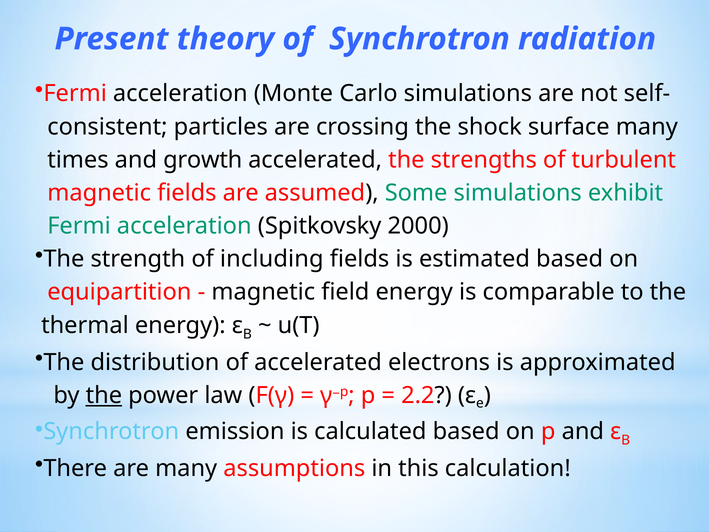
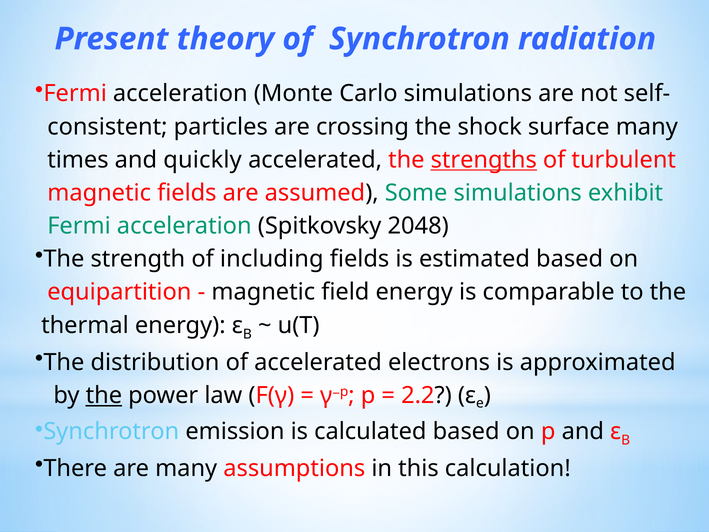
growth: growth -> quickly
strengths underline: none -> present
2000: 2000 -> 2048
